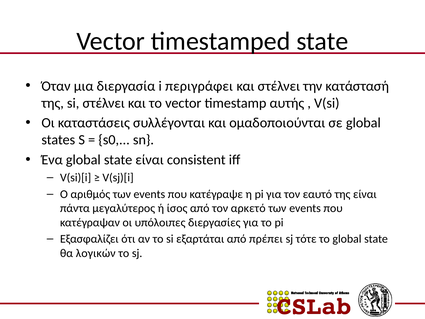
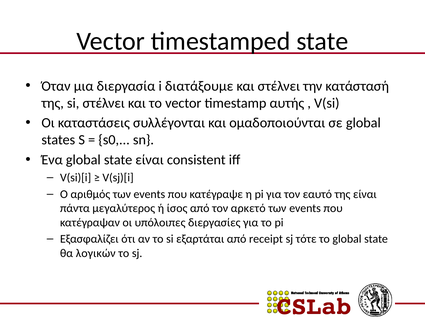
περιγράφει: περιγράφει -> διατάξουμε
πρέπει: πρέπει -> receipt
